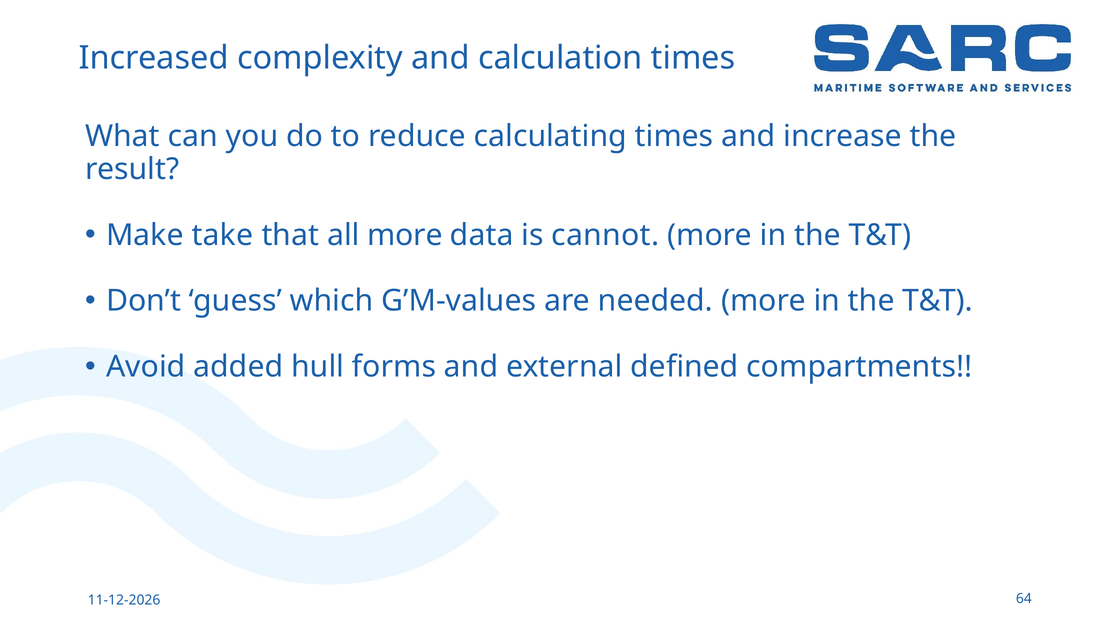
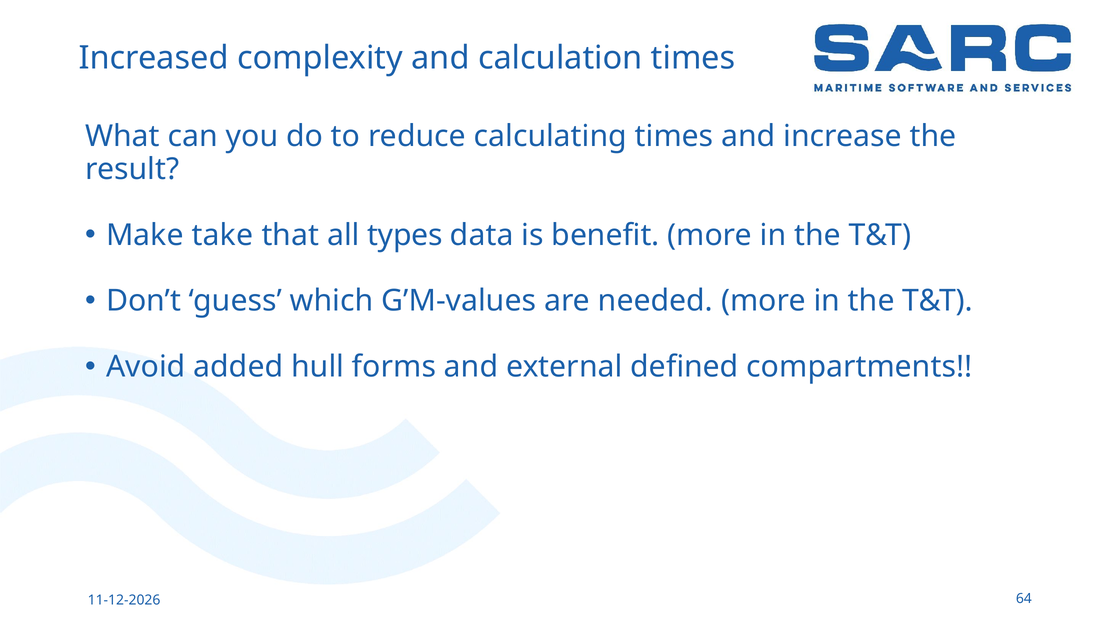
all more: more -> types
cannot: cannot -> benefit
